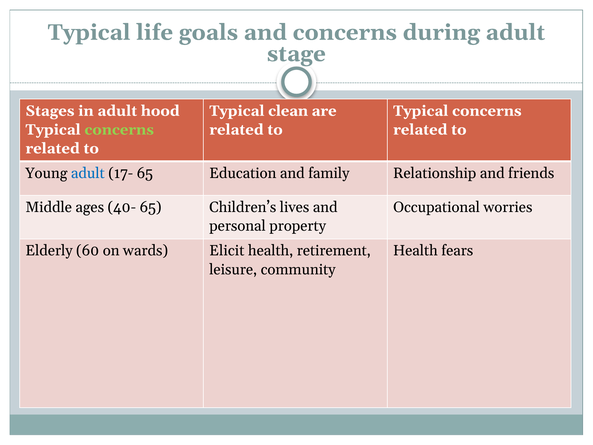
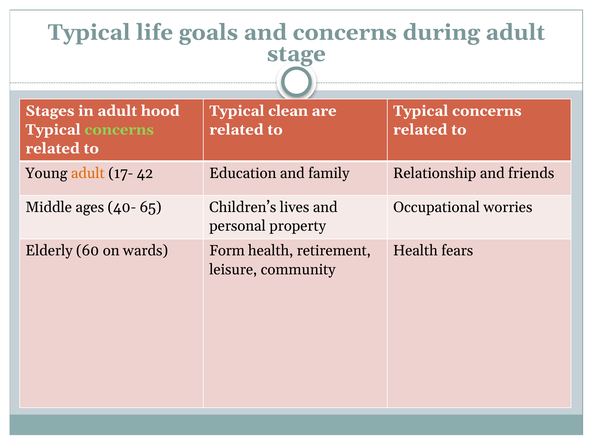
adult at (88, 173) colour: blue -> orange
17- 65: 65 -> 42
Elicit: Elicit -> Form
